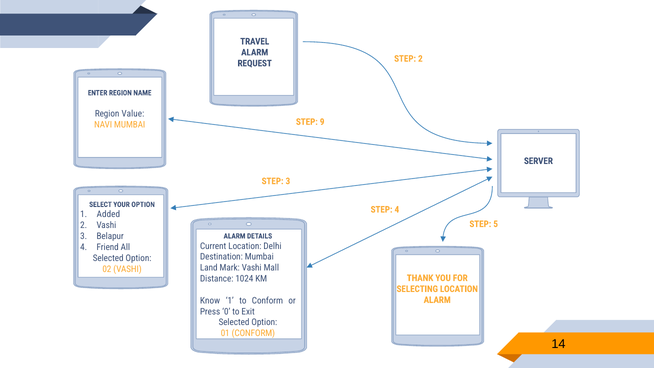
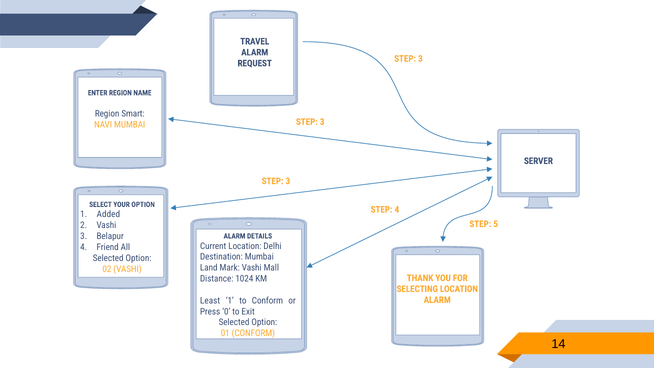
2 at (420, 59): 2 -> 3
Value: Value -> Smart
9 at (322, 122): 9 -> 3
Know: Know -> Least
